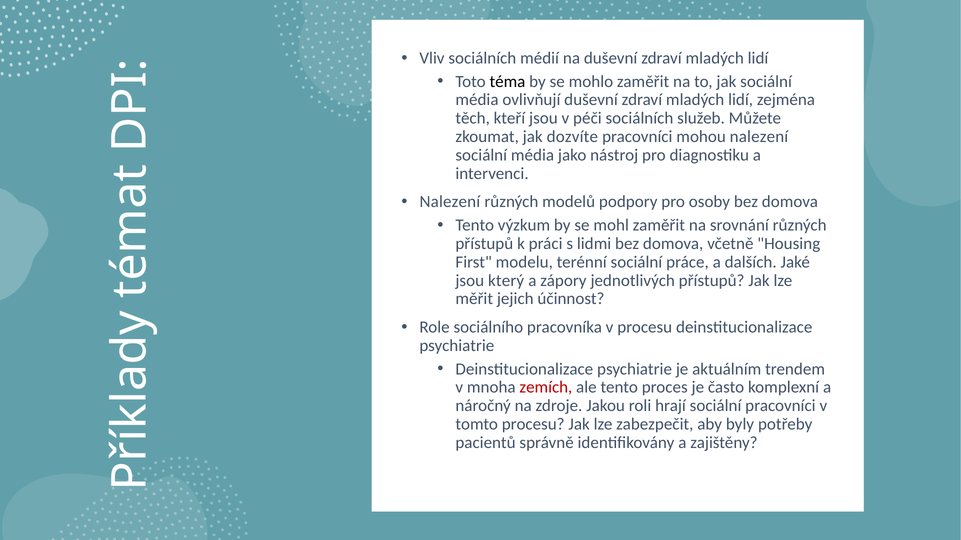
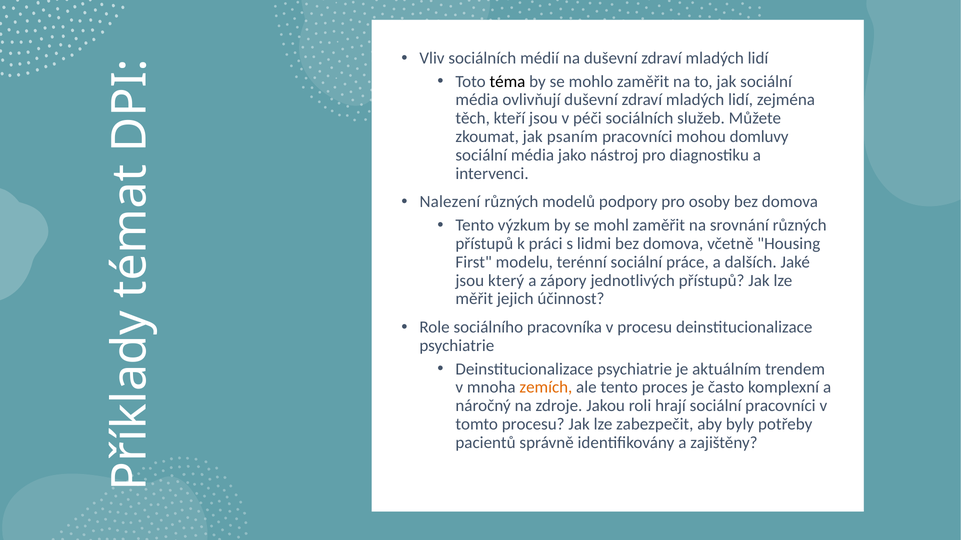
dozvíte: dozvíte -> psaním
mohou nalezení: nalezení -> domluvy
zemích colour: red -> orange
